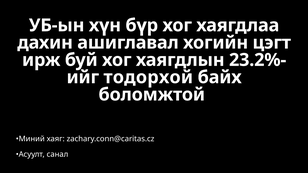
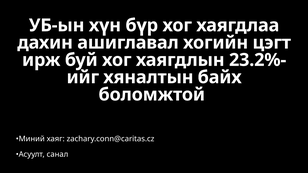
тодорхой: тодорхой -> хяналтын
